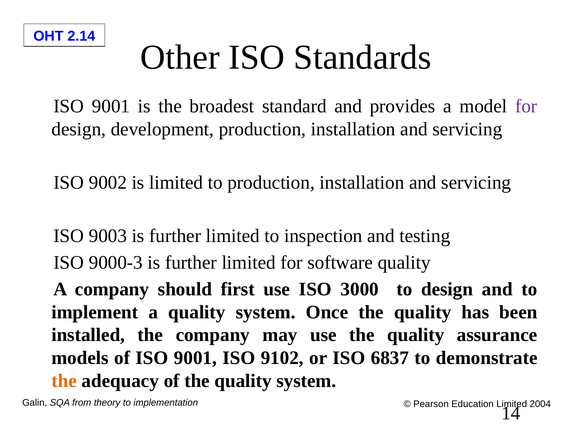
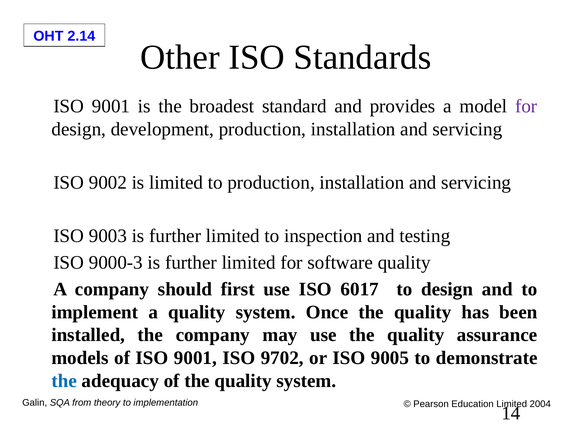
3000: 3000 -> 6017
9102: 9102 -> 9702
6837: 6837 -> 9005
the at (64, 381) colour: orange -> blue
